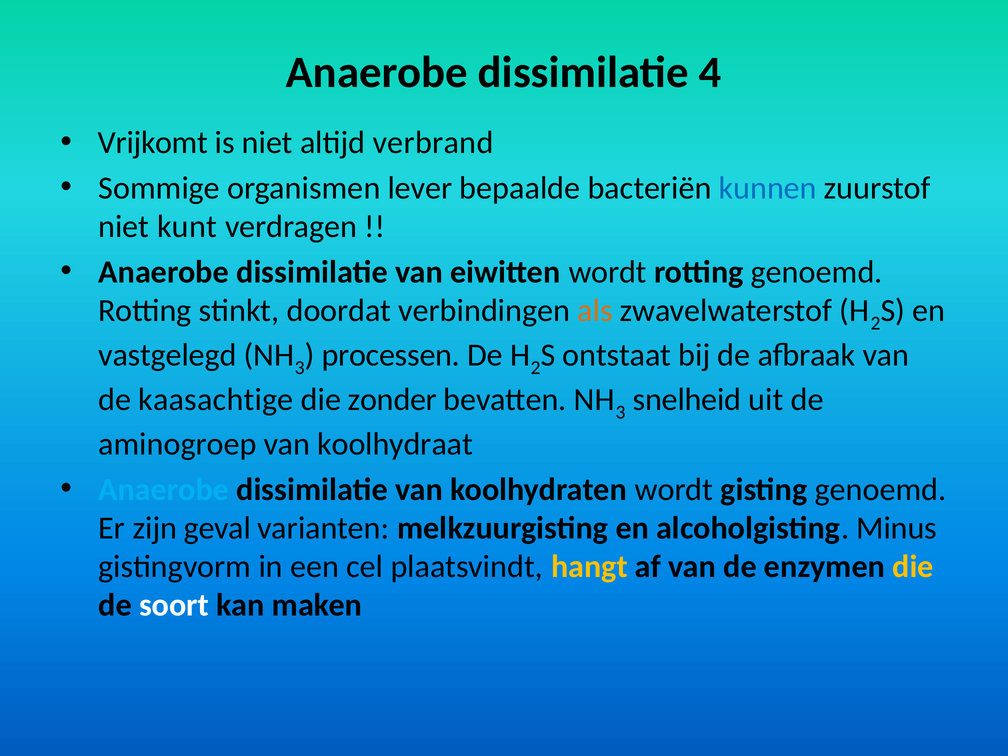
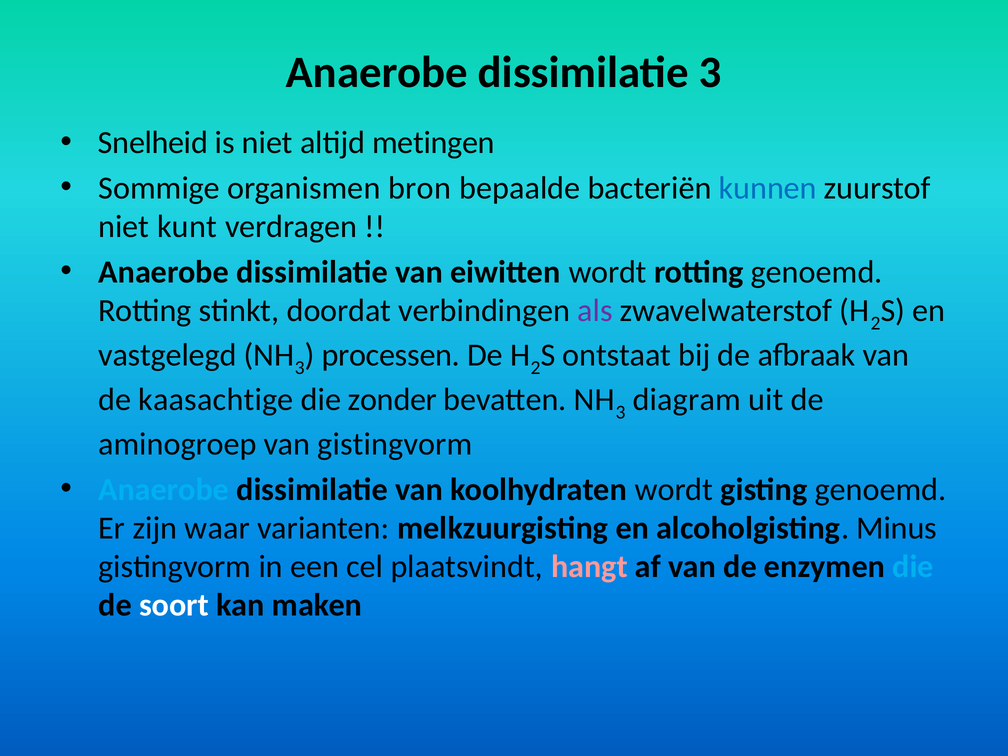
dissimilatie 4: 4 -> 3
Vrijkomt: Vrijkomt -> Snelheid
verbrand: verbrand -> metingen
lever: lever -> bron
als colour: orange -> purple
snelheid: snelheid -> diagram
van koolhydraat: koolhydraat -> gistingvorm
geval: geval -> waar
hangt colour: yellow -> pink
die at (913, 567) colour: yellow -> light blue
